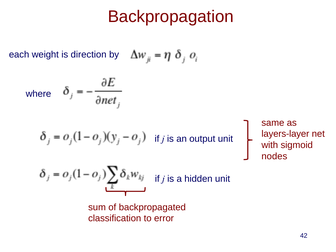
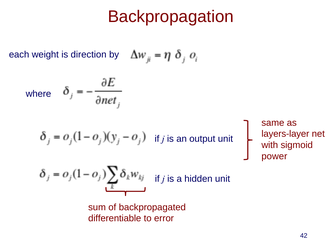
nodes: nodes -> power
classification: classification -> differentiable
